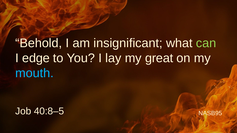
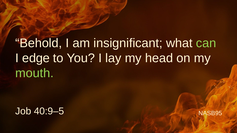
great: great -> head
mouth colour: light blue -> light green
40:8–5: 40:8–5 -> 40:9–5
